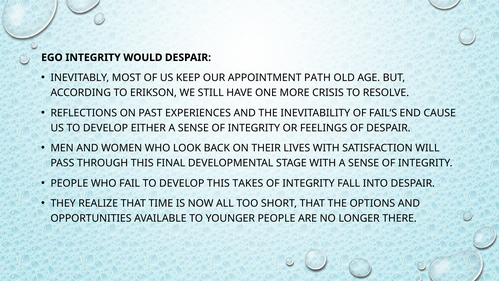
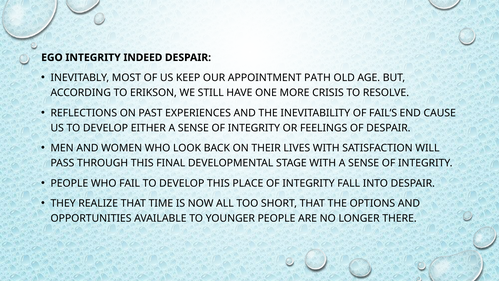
WOULD: WOULD -> INDEED
TAKES: TAKES -> PLACE
